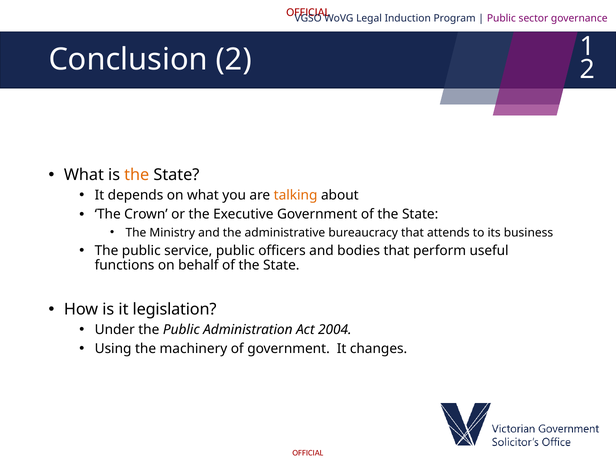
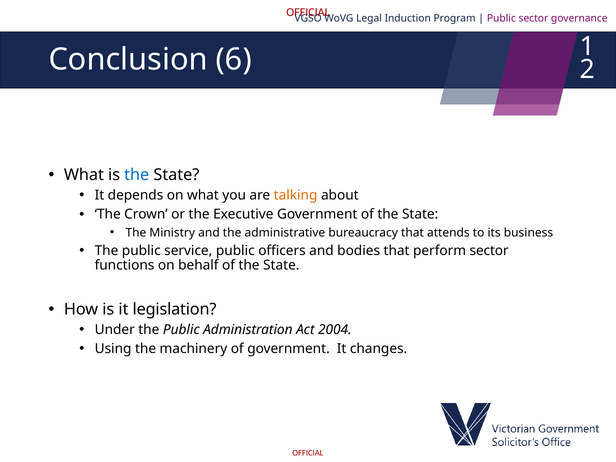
Conclusion 2: 2 -> 6
the at (137, 175) colour: orange -> blue
perform useful: useful -> sector
